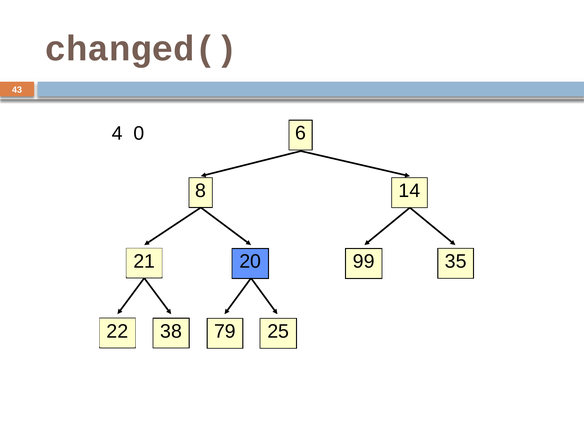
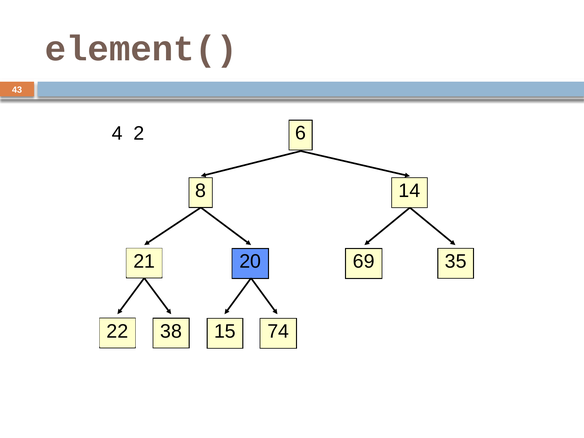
changed(: changed( -> element(
0: 0 -> 2
99: 99 -> 69
79: 79 -> 15
25: 25 -> 74
